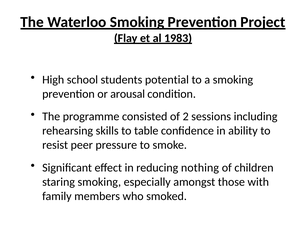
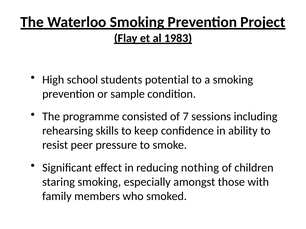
arousal: arousal -> sample
2: 2 -> 7
table: table -> keep
